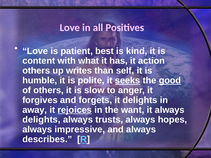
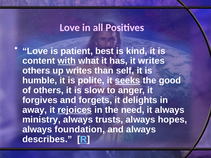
with underline: none -> present
it action: action -> writes
good underline: present -> none
want: want -> need
delights at (41, 120): delights -> ministry
impressive: impressive -> foundation
